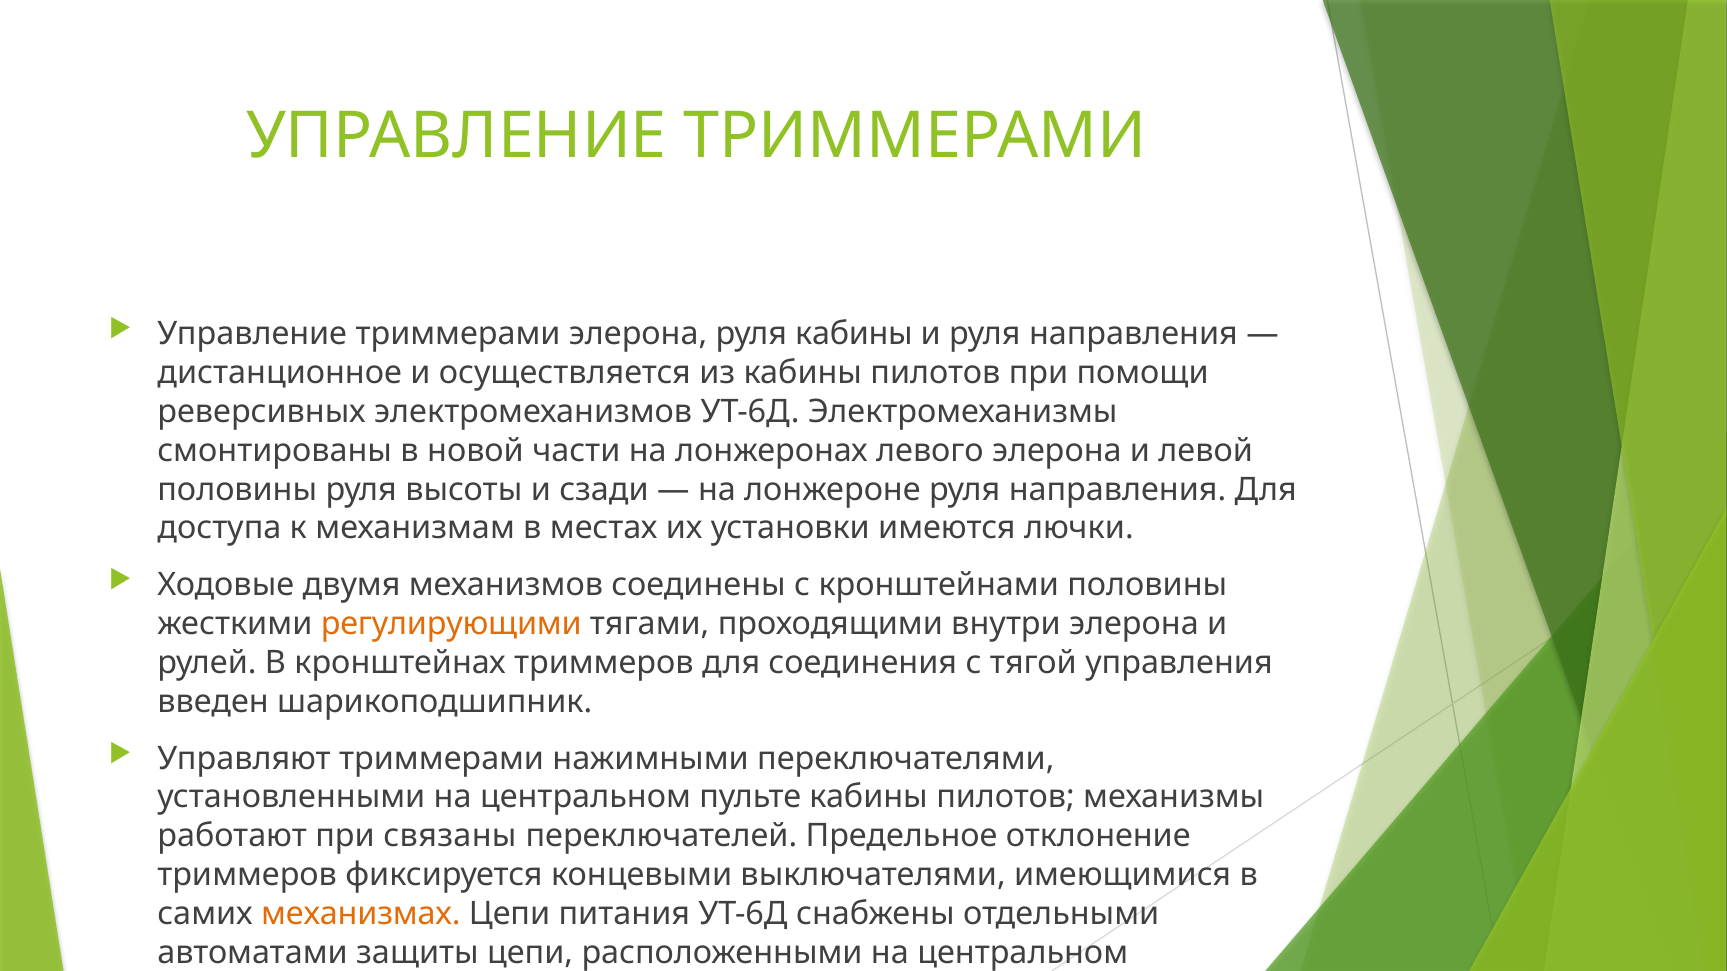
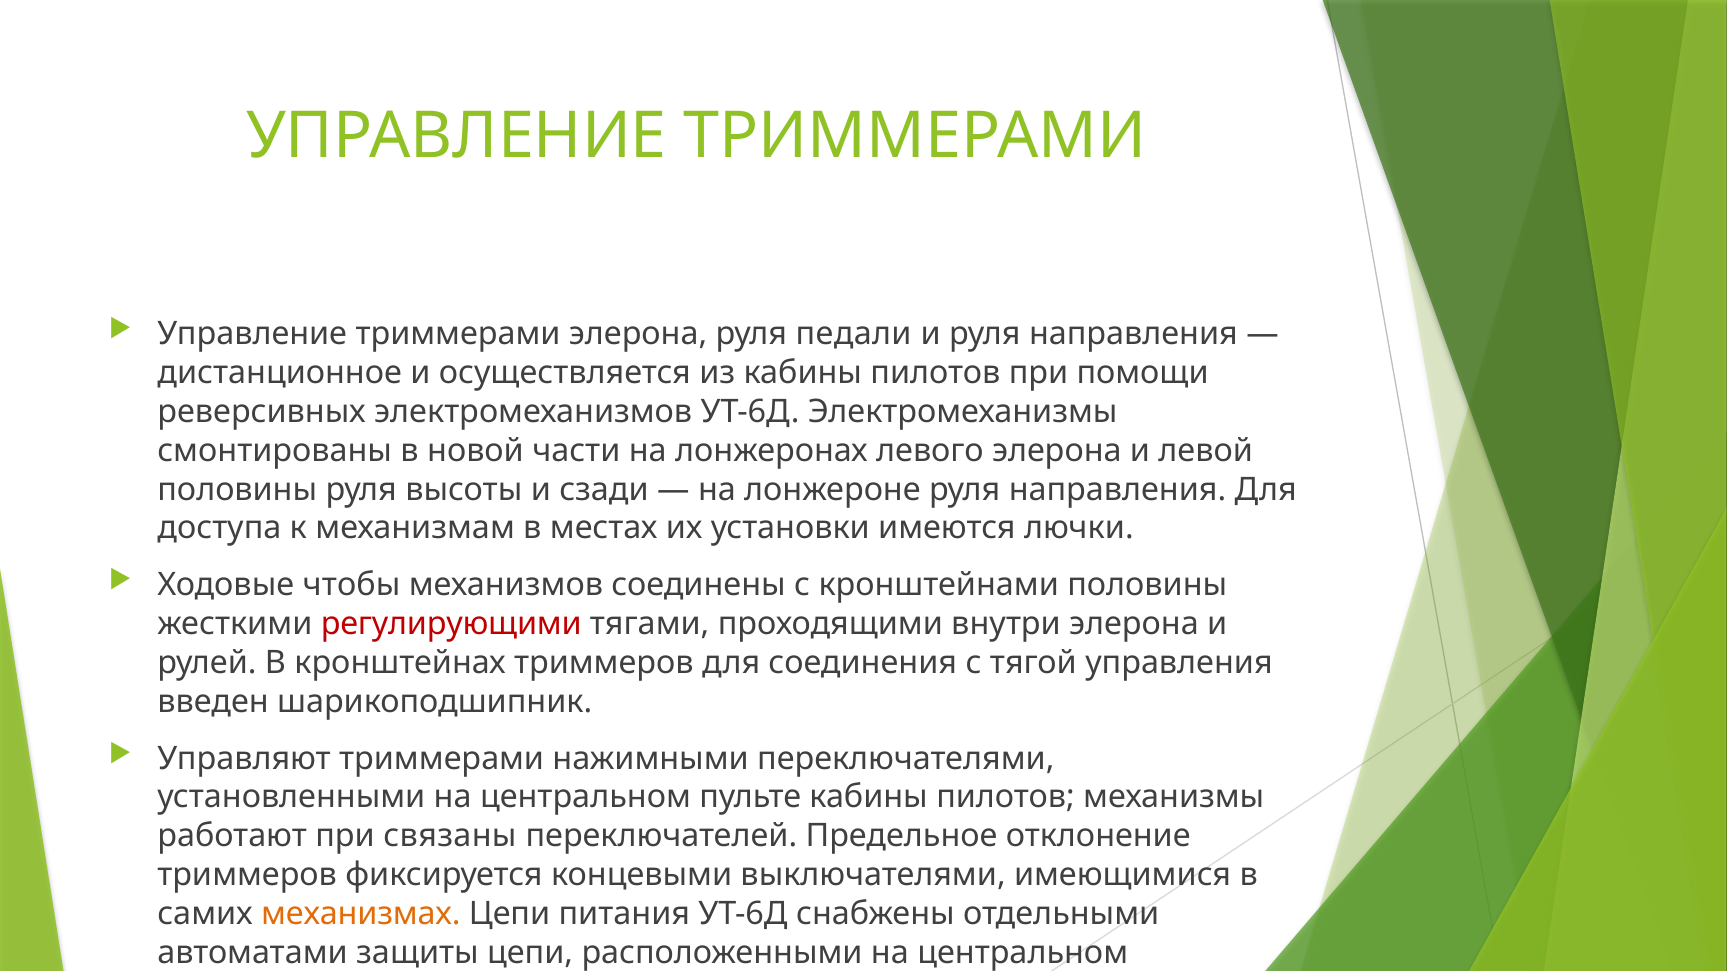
руля кабины: кабины -> педали
двумя: двумя -> чтобы
регулирующими colour: orange -> red
